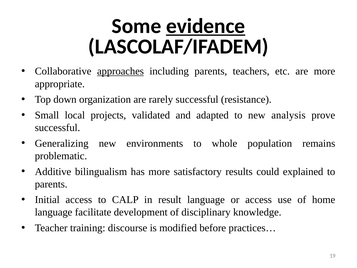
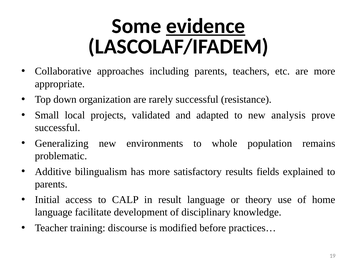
approaches underline: present -> none
could: could -> fields
or access: access -> theory
